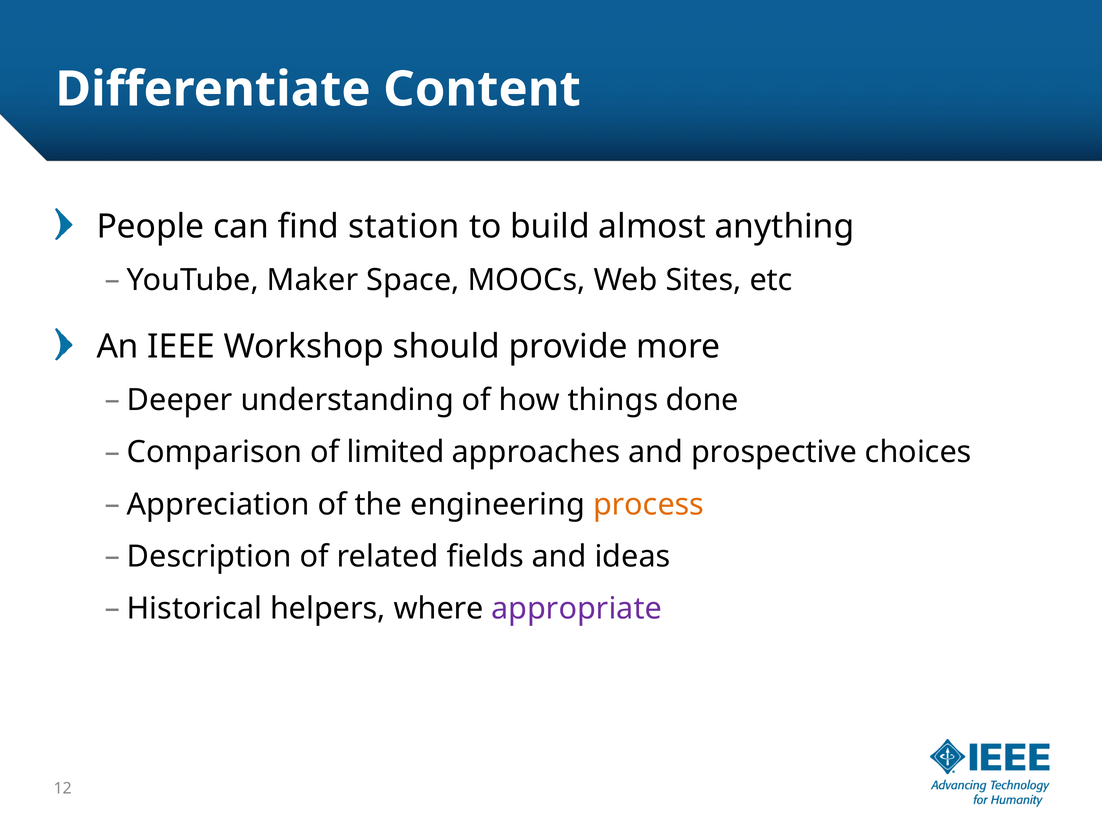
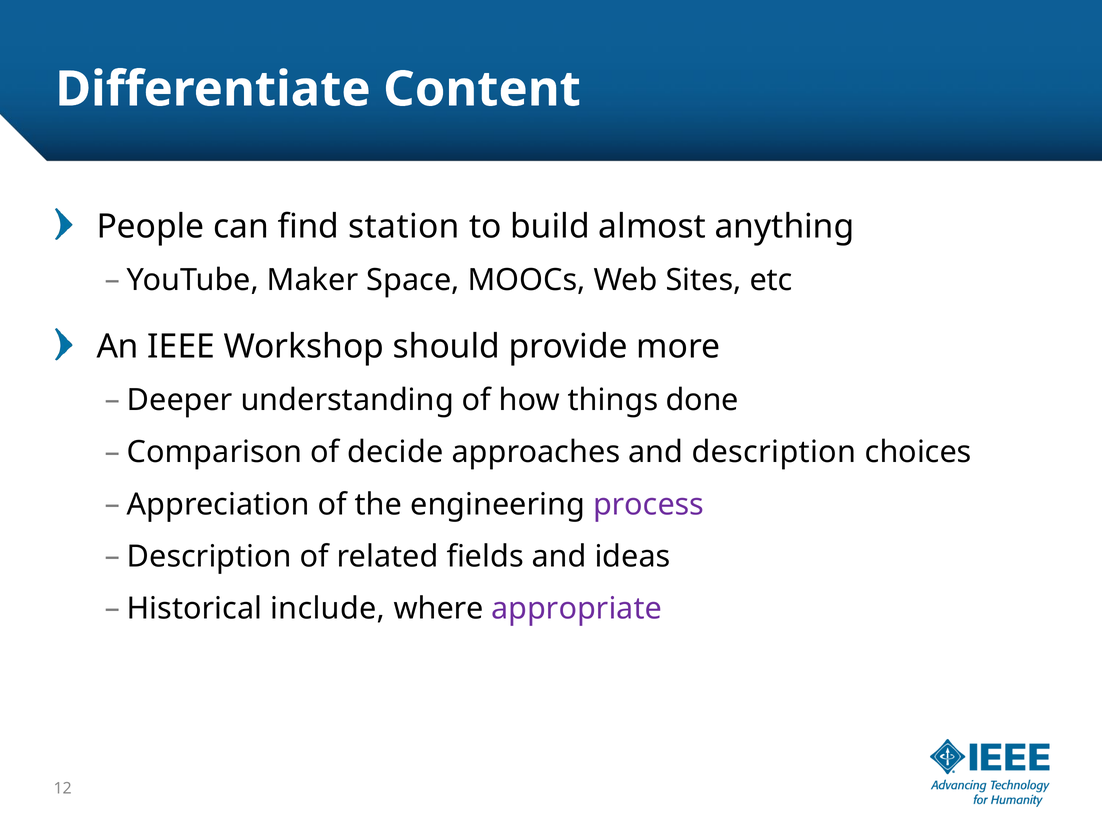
limited: limited -> decide
and prospective: prospective -> description
process colour: orange -> purple
helpers: helpers -> include
